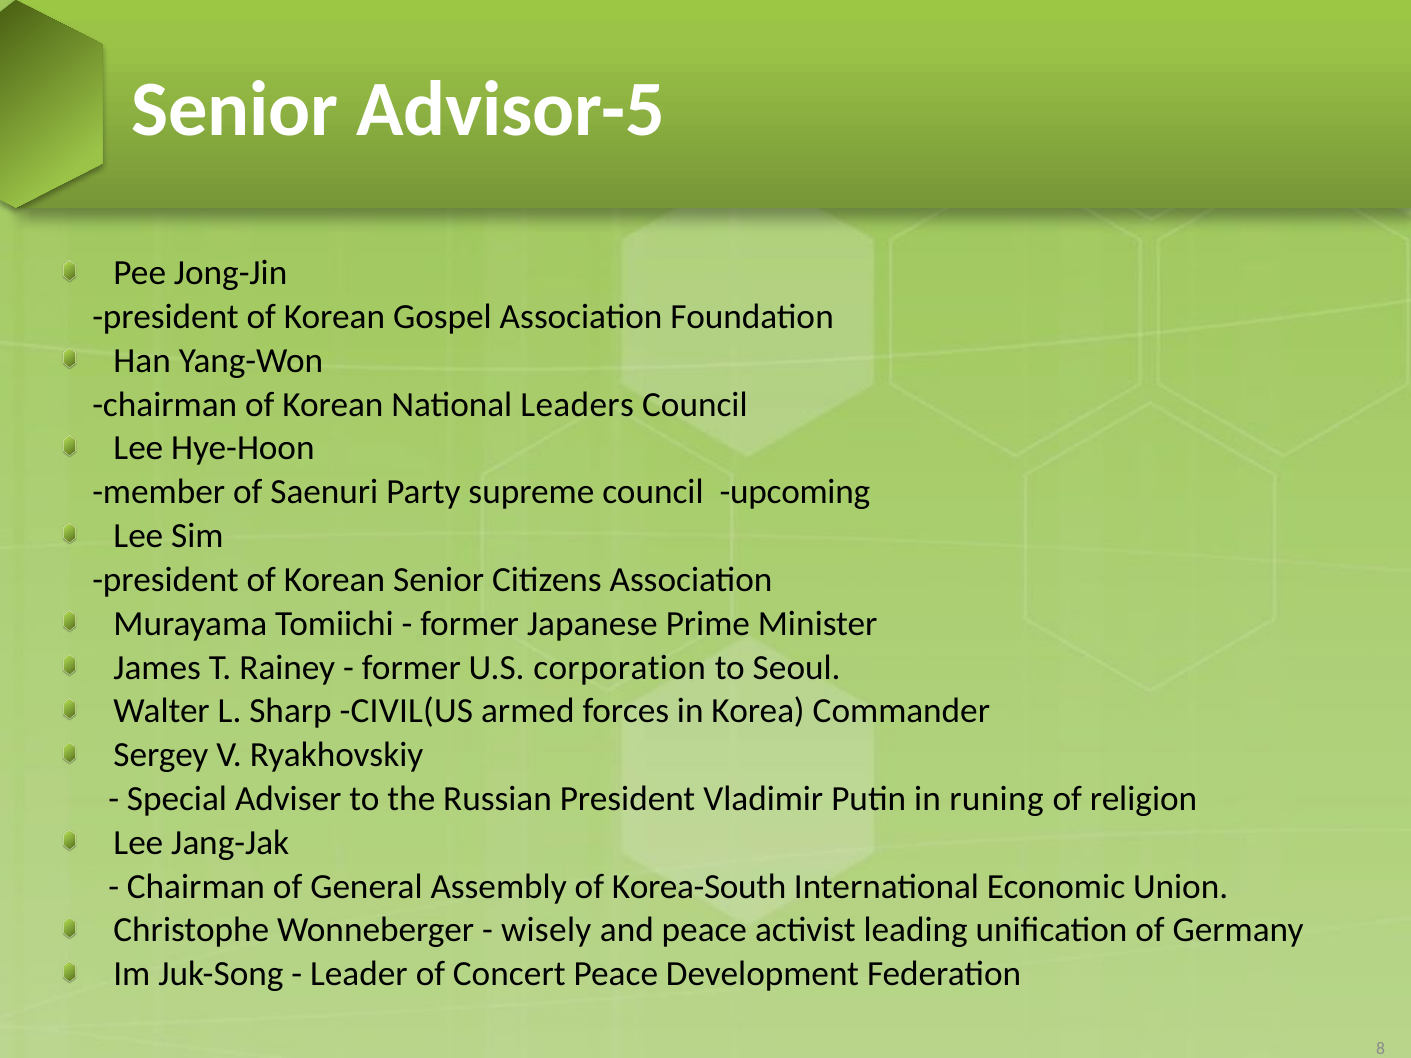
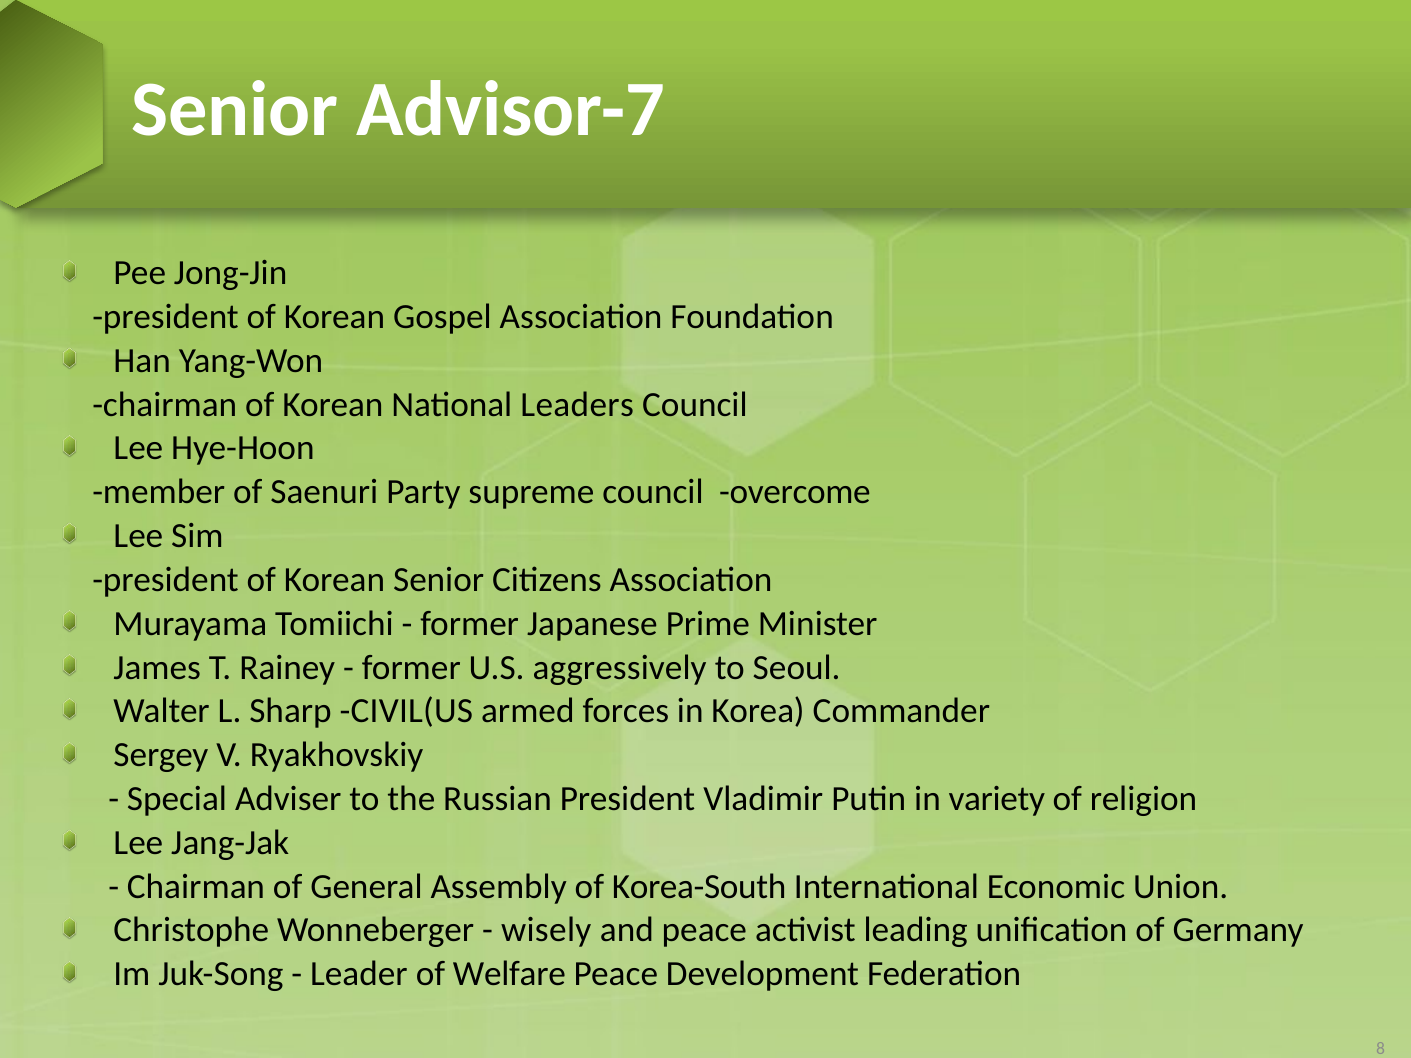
Advisor-5: Advisor-5 -> Advisor-7
upcoming: upcoming -> overcome
corporation: corporation -> aggressively
runing: runing -> variety
Concert: Concert -> Welfare
